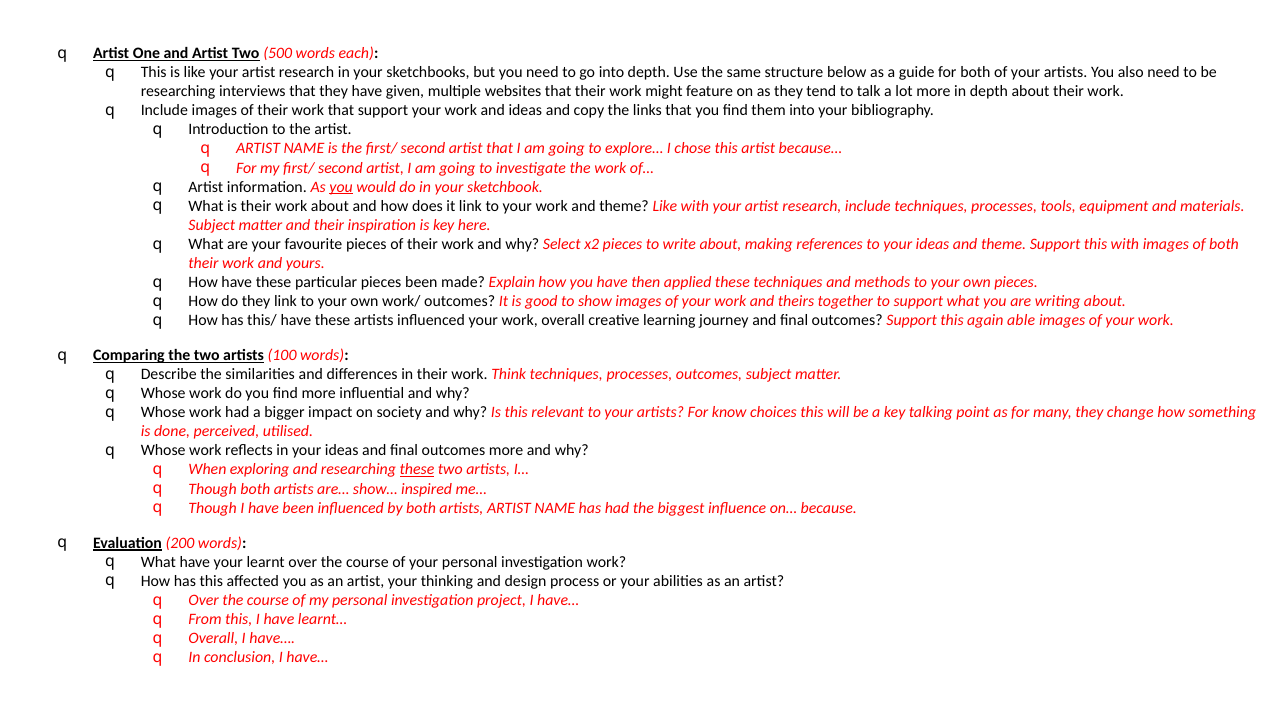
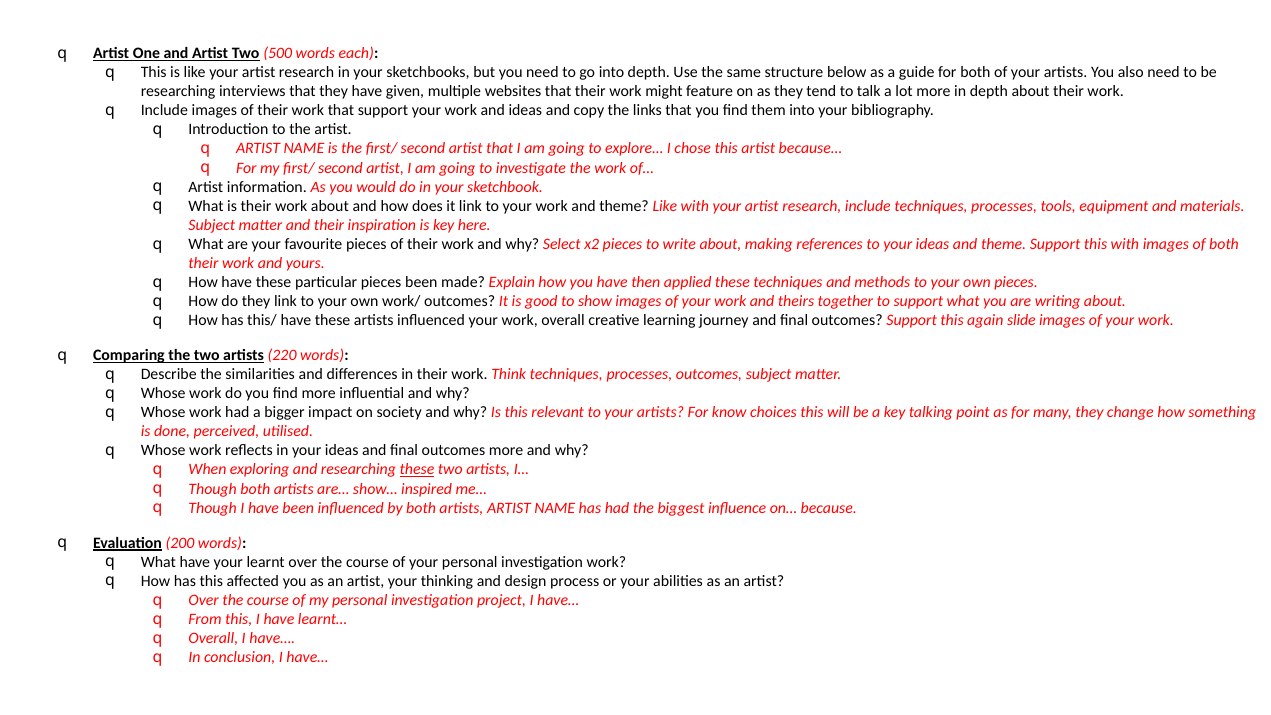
you at (341, 187) underline: present -> none
able: able -> slide
100: 100 -> 220
